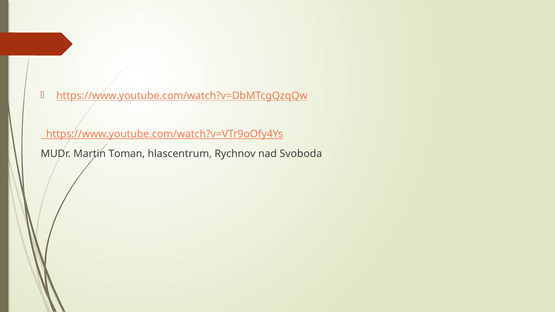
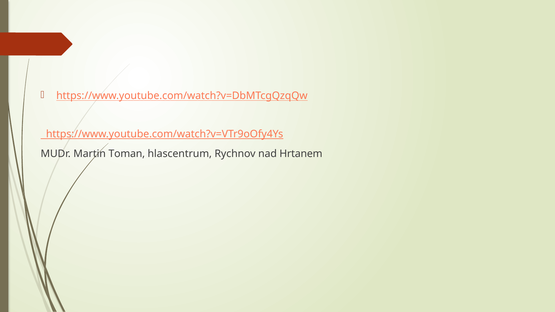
Svoboda: Svoboda -> Hrtanem
